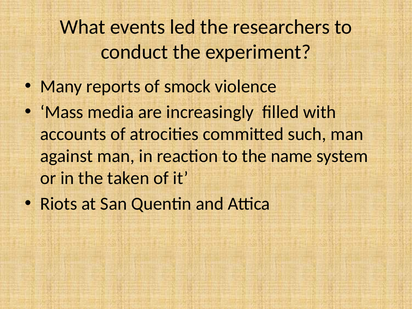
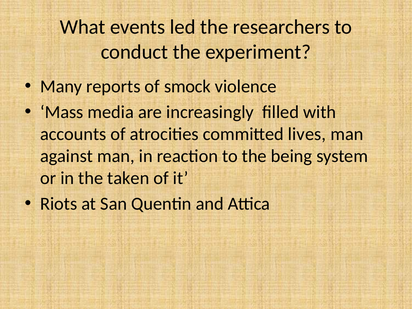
such: such -> lives
name: name -> being
